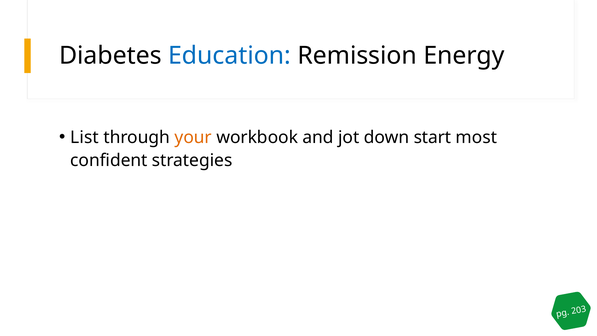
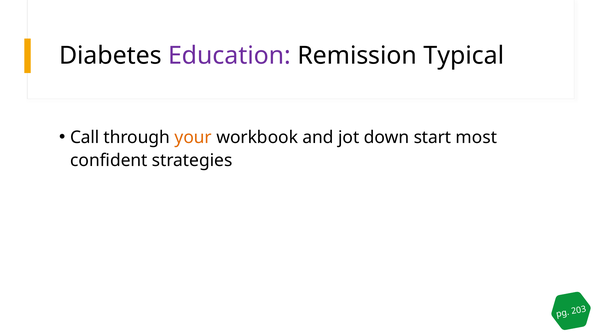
Education colour: blue -> purple
Energy: Energy -> Typical
List: List -> Call
